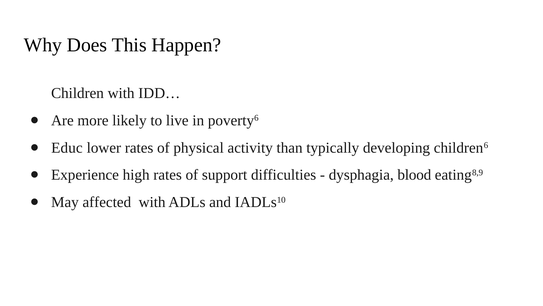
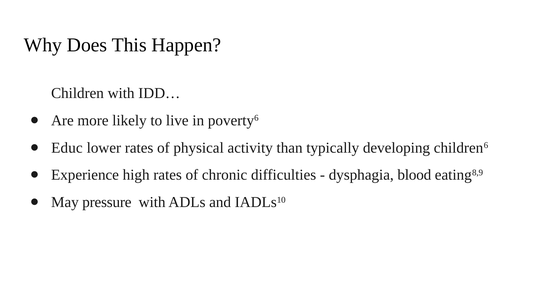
support: support -> chronic
affected: affected -> pressure
